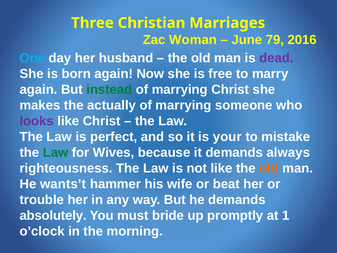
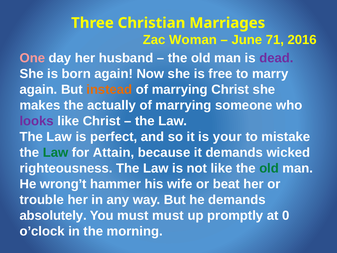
79: 79 -> 71
One colour: light blue -> pink
instead colour: green -> orange
Wives: Wives -> Attain
always: always -> wicked
old at (269, 168) colour: orange -> green
wants’t: wants’t -> wrong’t
must bride: bride -> must
1: 1 -> 0
